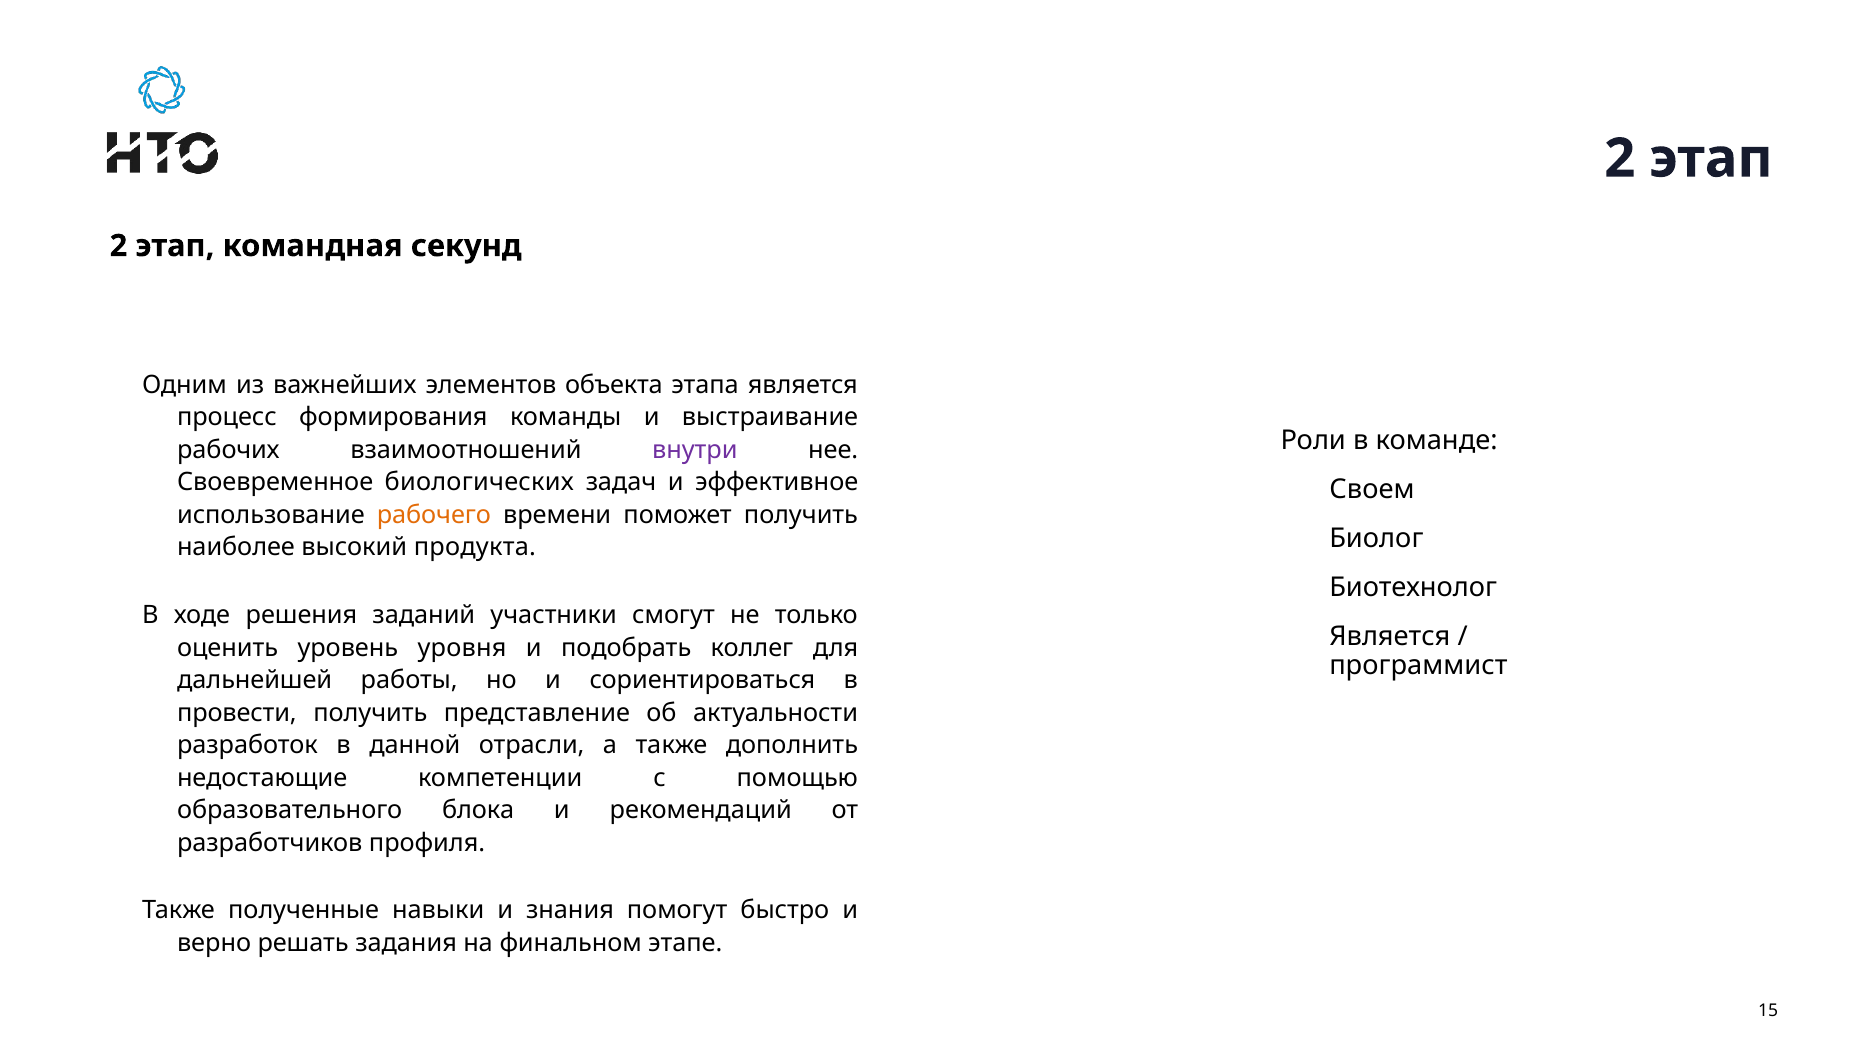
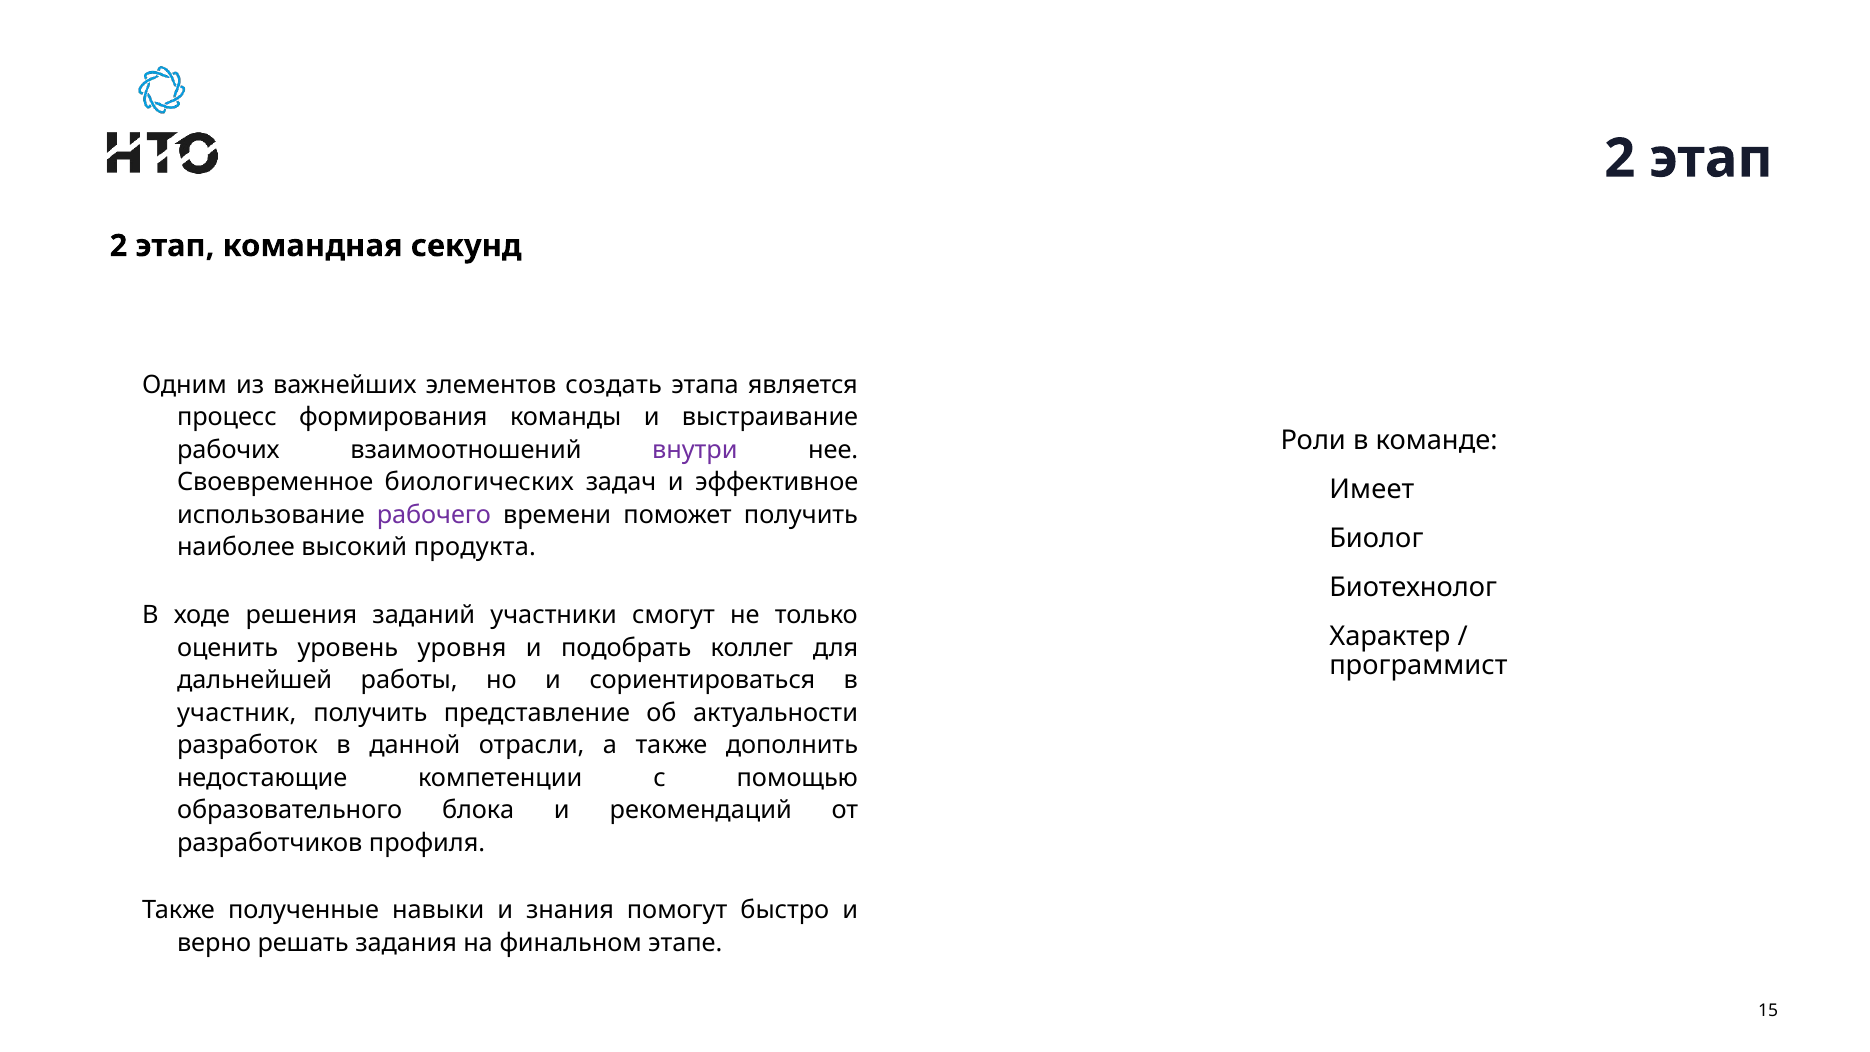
объекта: объекта -> создать
Своем: Своем -> Имеет
рабочего colour: orange -> purple
Является at (1390, 636): Является -> Характер
провести: провести -> участник
